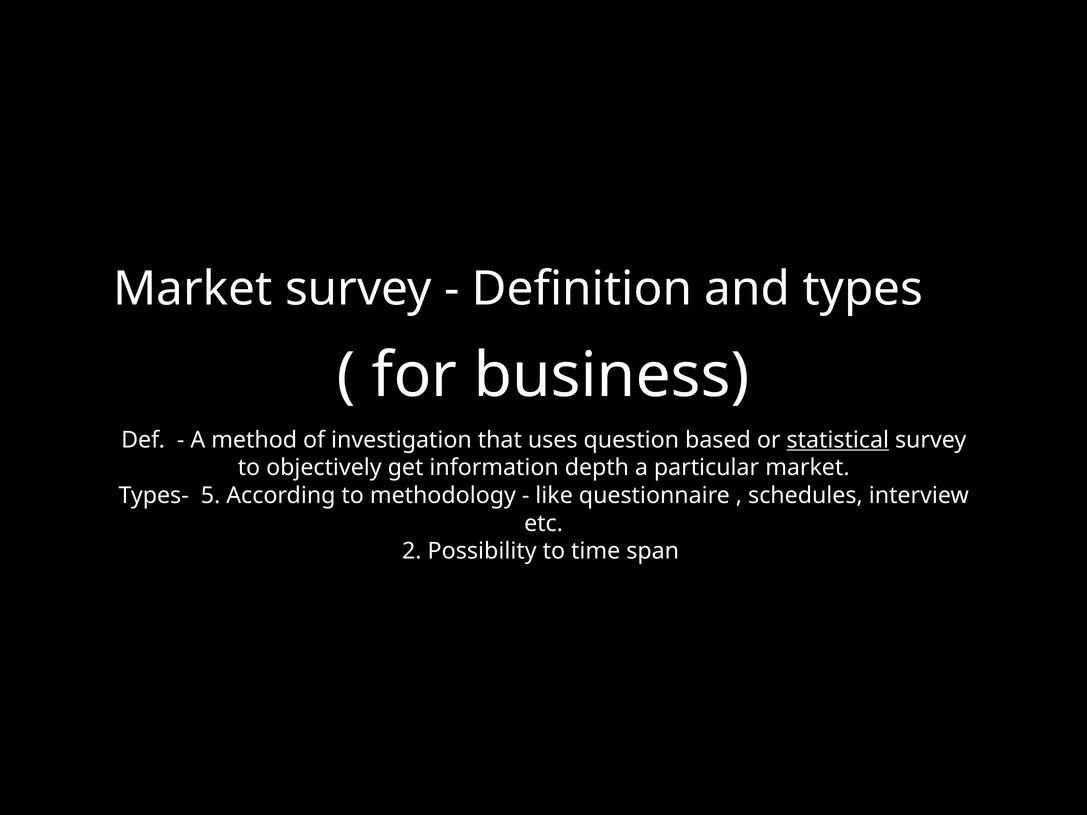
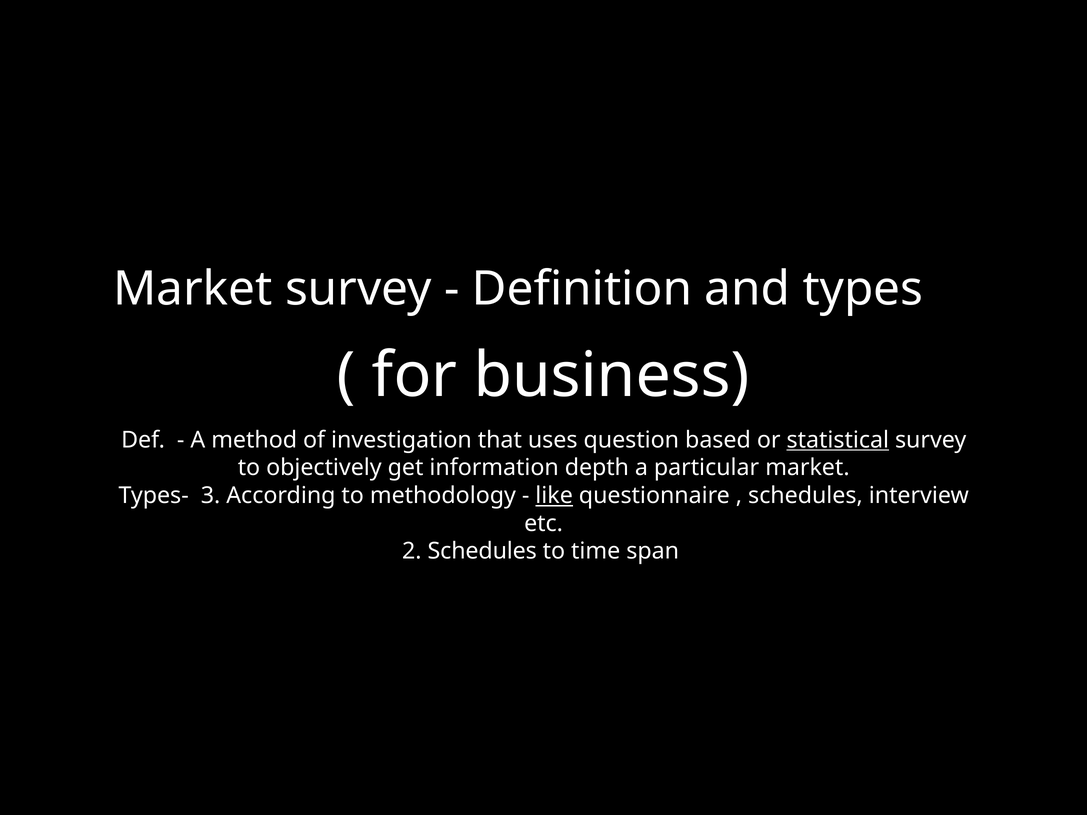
5: 5 -> 3
like underline: none -> present
2 Possibility: Possibility -> Schedules
